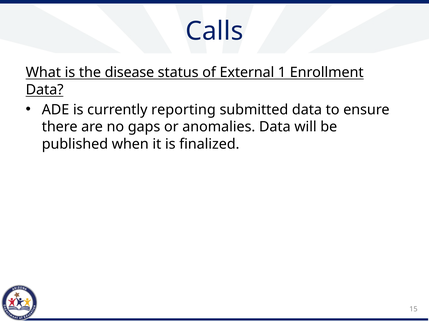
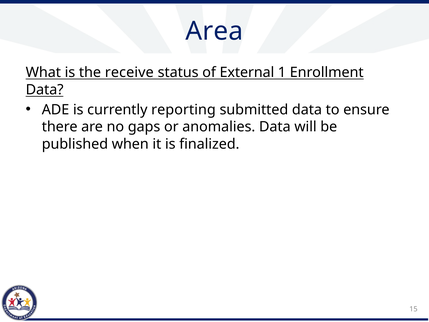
Calls: Calls -> Area
disease: disease -> receive
